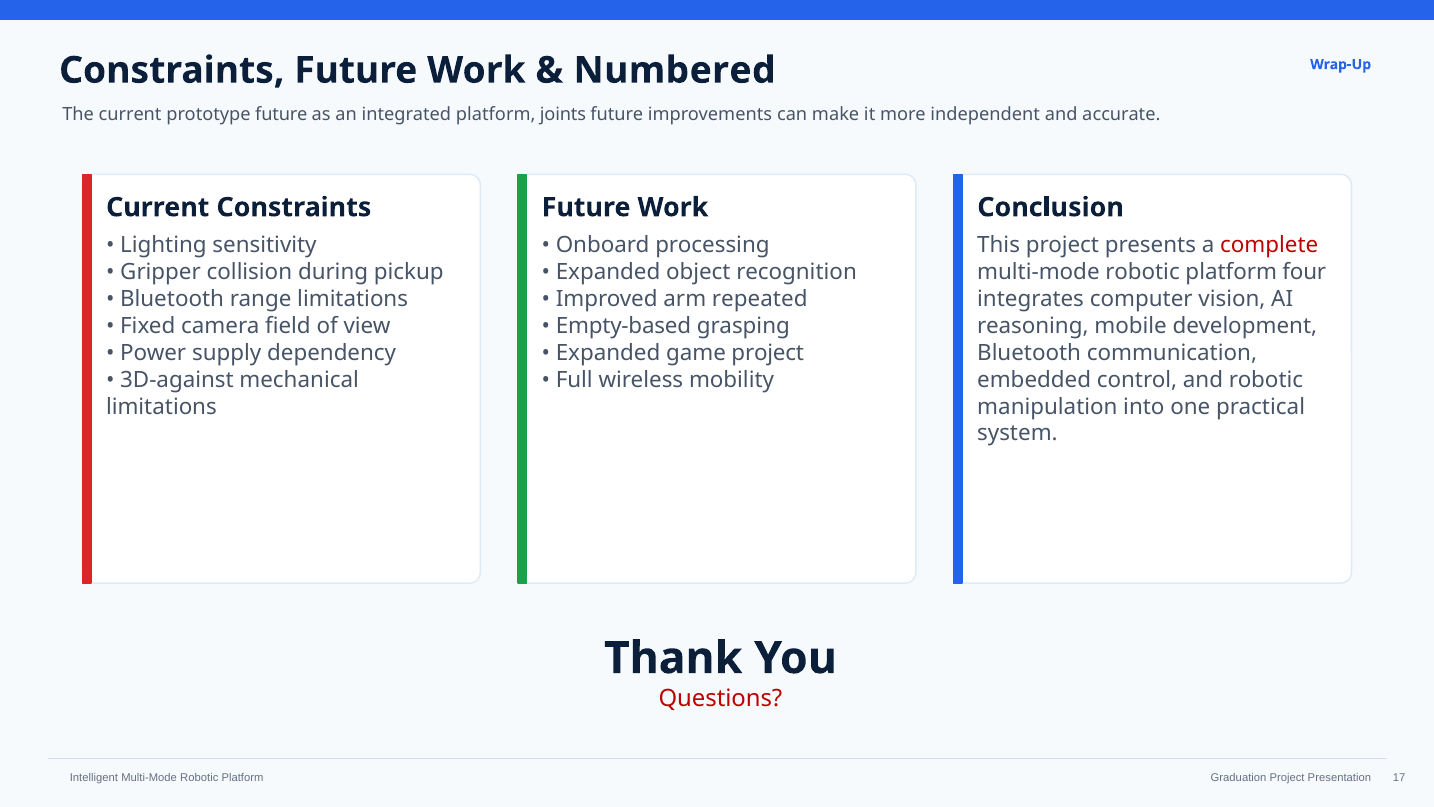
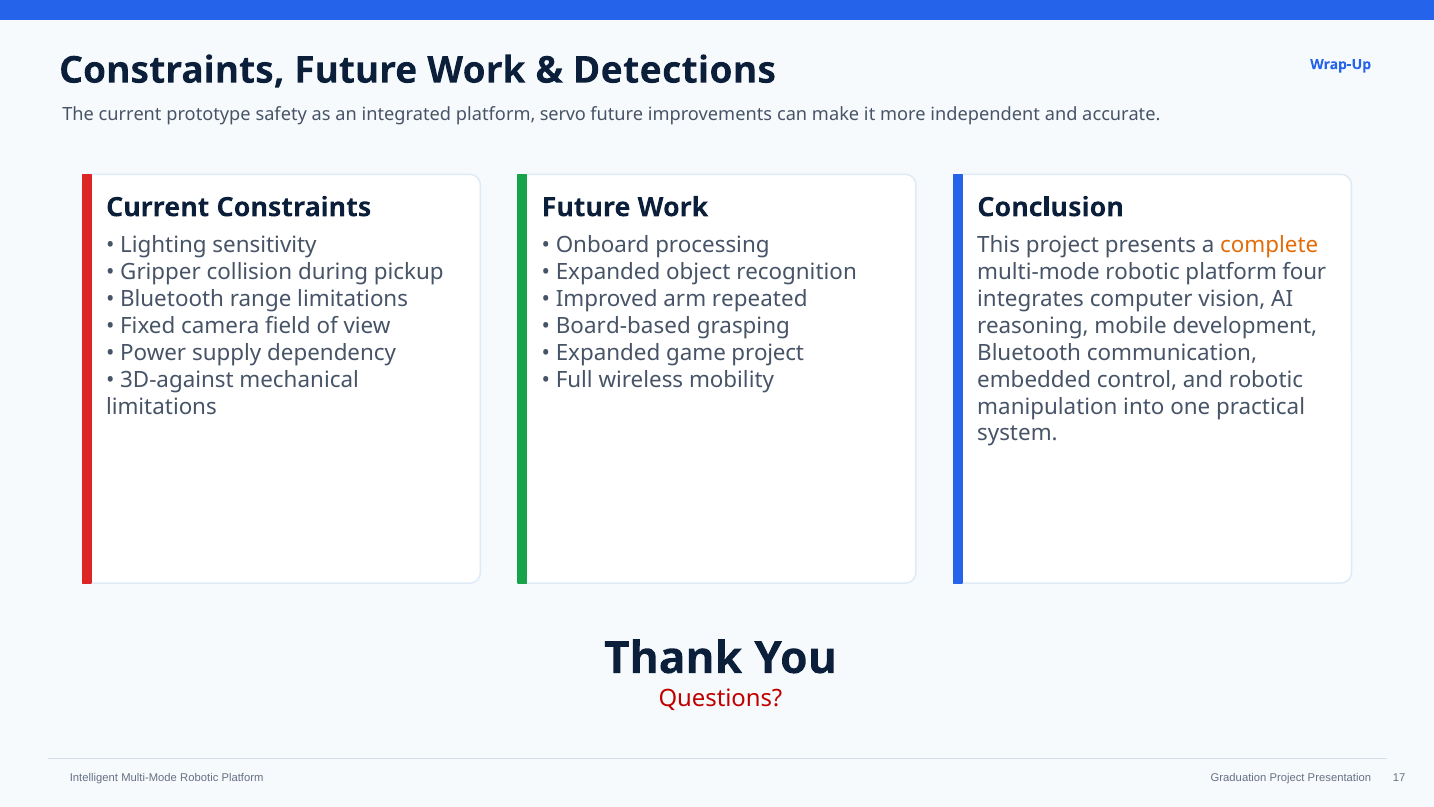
Numbered: Numbered -> Detections
prototype future: future -> safety
joints: joints -> servo
complete colour: red -> orange
Empty-based: Empty-based -> Board-based
